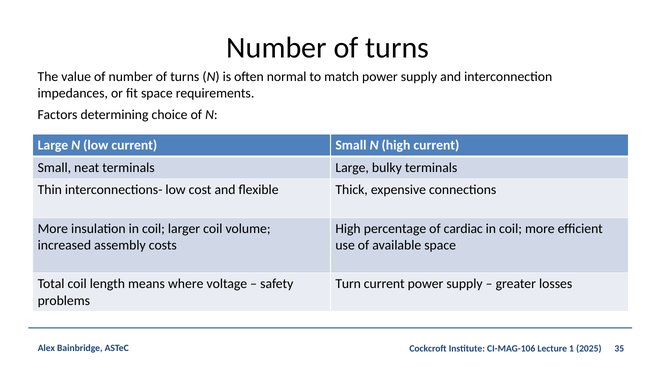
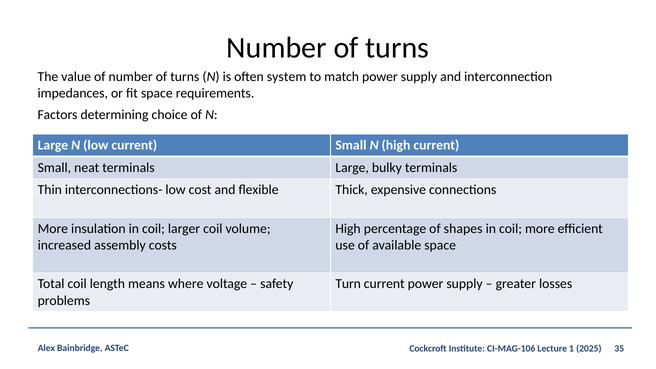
normal: normal -> system
cardiac: cardiac -> shapes
